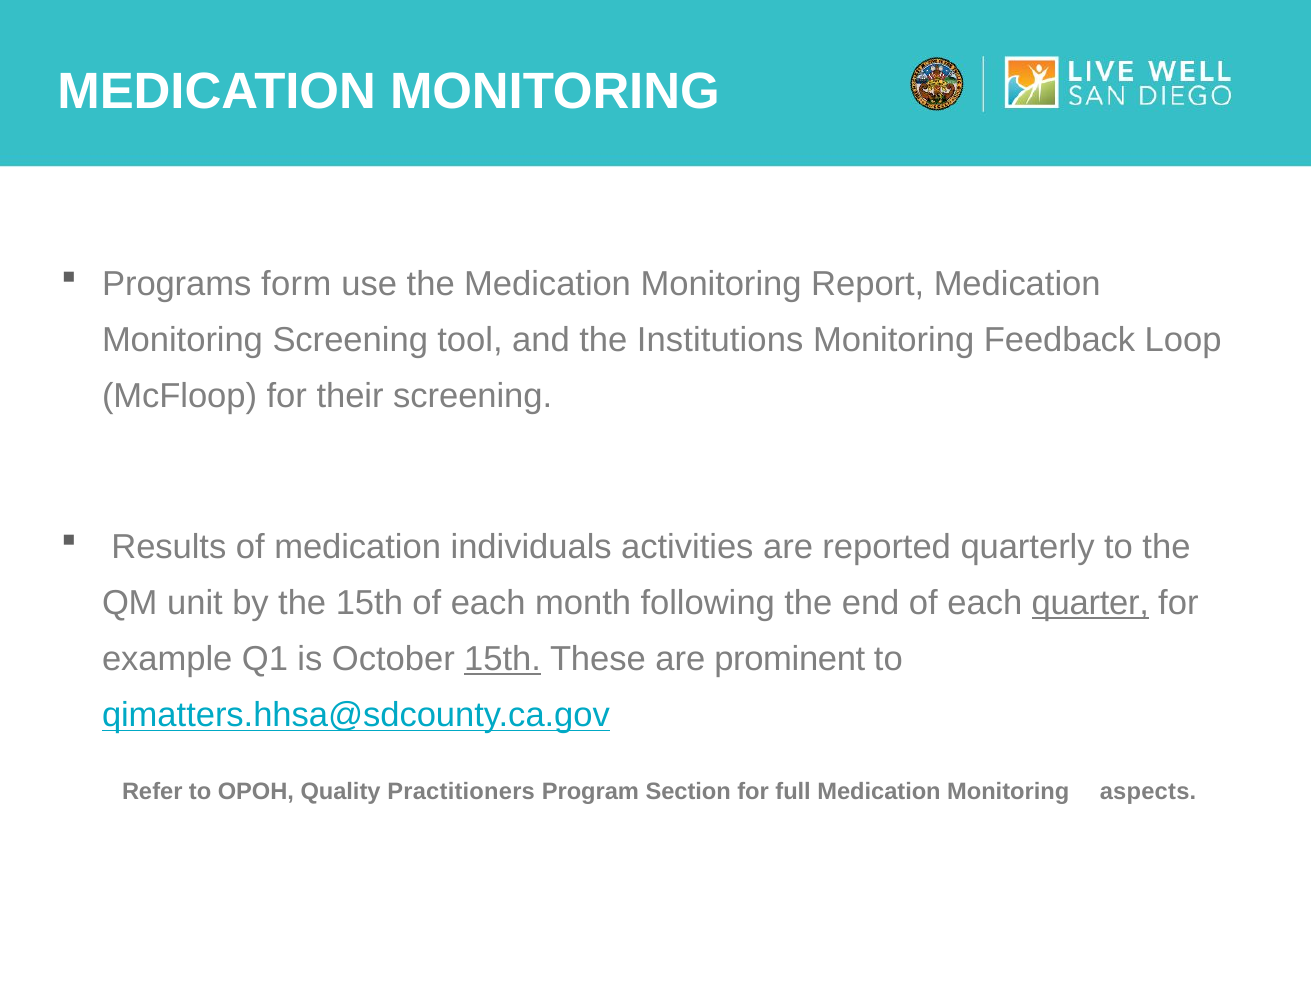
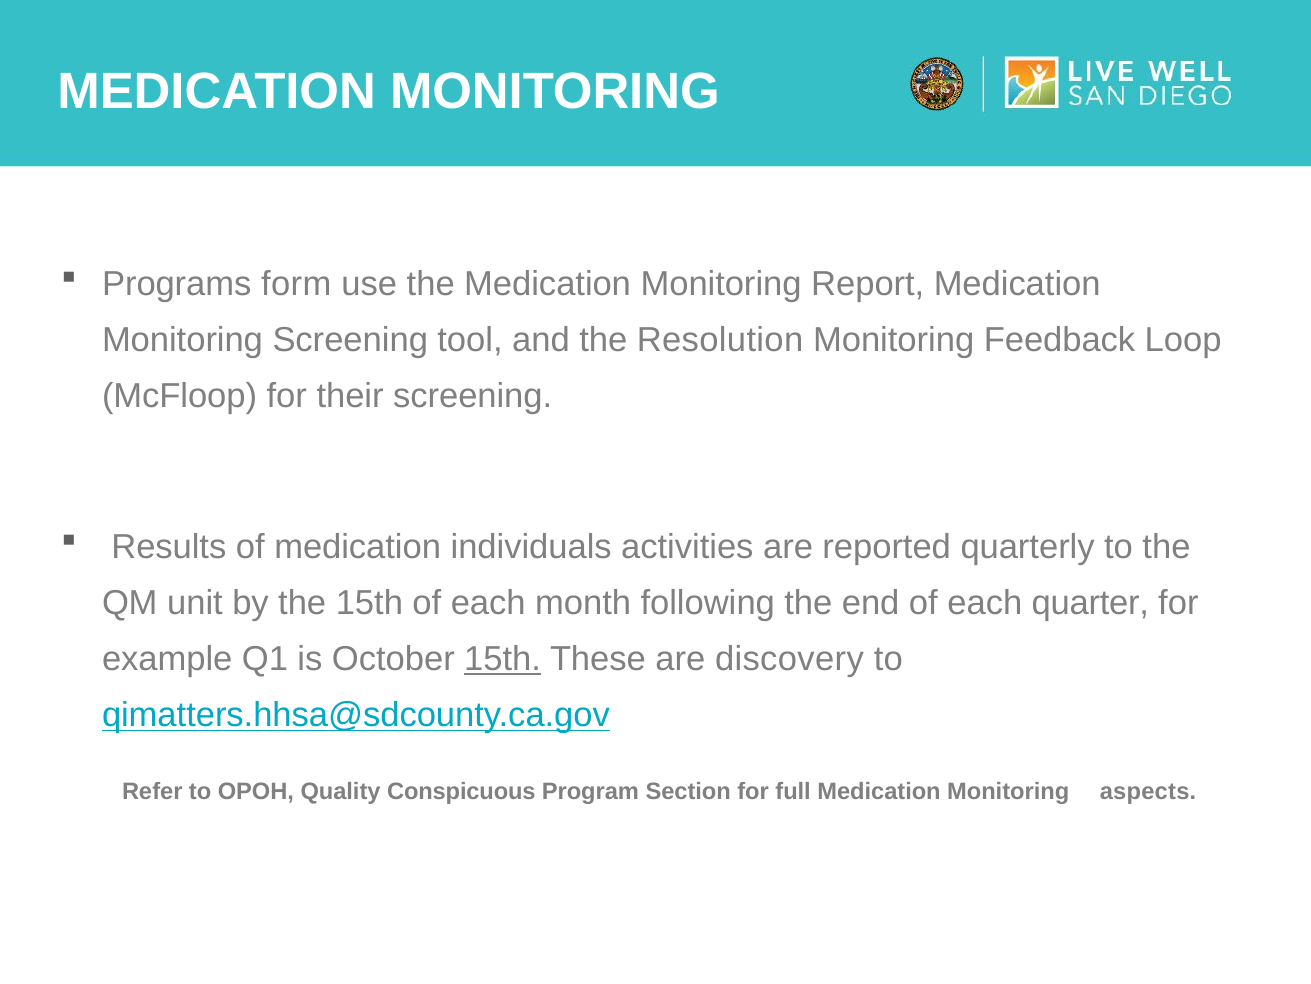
Institutions: Institutions -> Resolution
quarter underline: present -> none
prominent: prominent -> discovery
Practitioners: Practitioners -> Conspicuous
